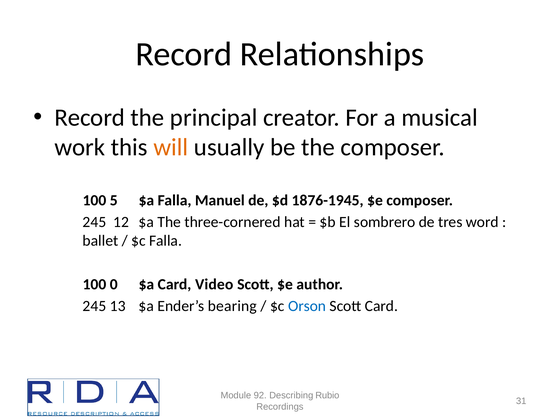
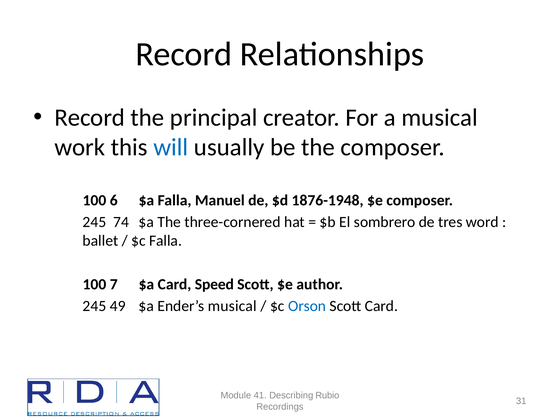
will colour: orange -> blue
5: 5 -> 6
1876-1945: 1876-1945 -> 1876-1948
12: 12 -> 74
0: 0 -> 7
Video: Video -> Speed
13: 13 -> 49
Ender’s bearing: bearing -> musical
92: 92 -> 41
